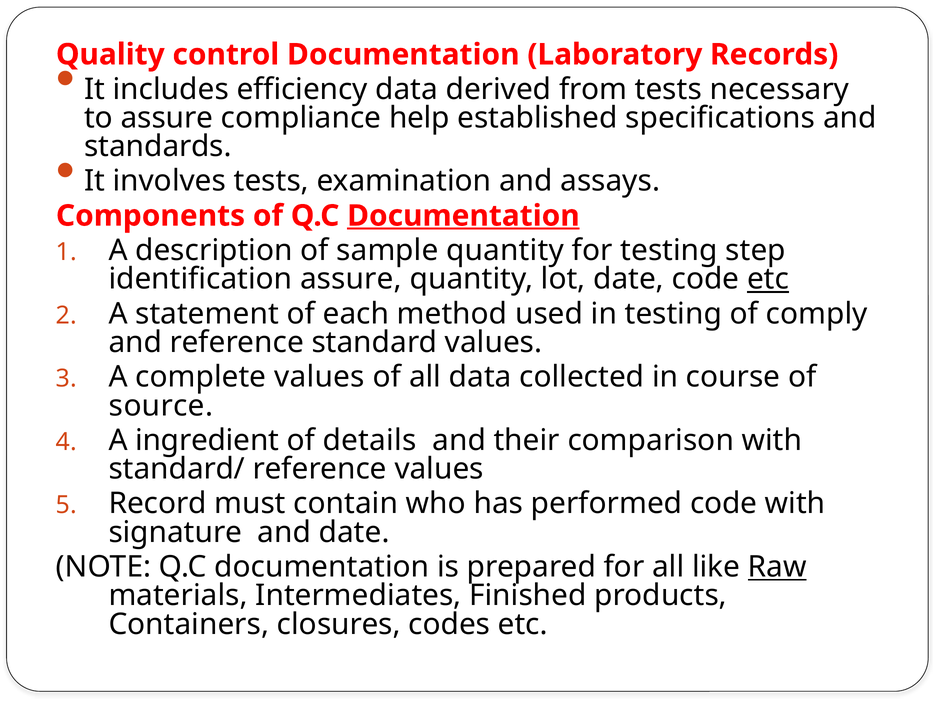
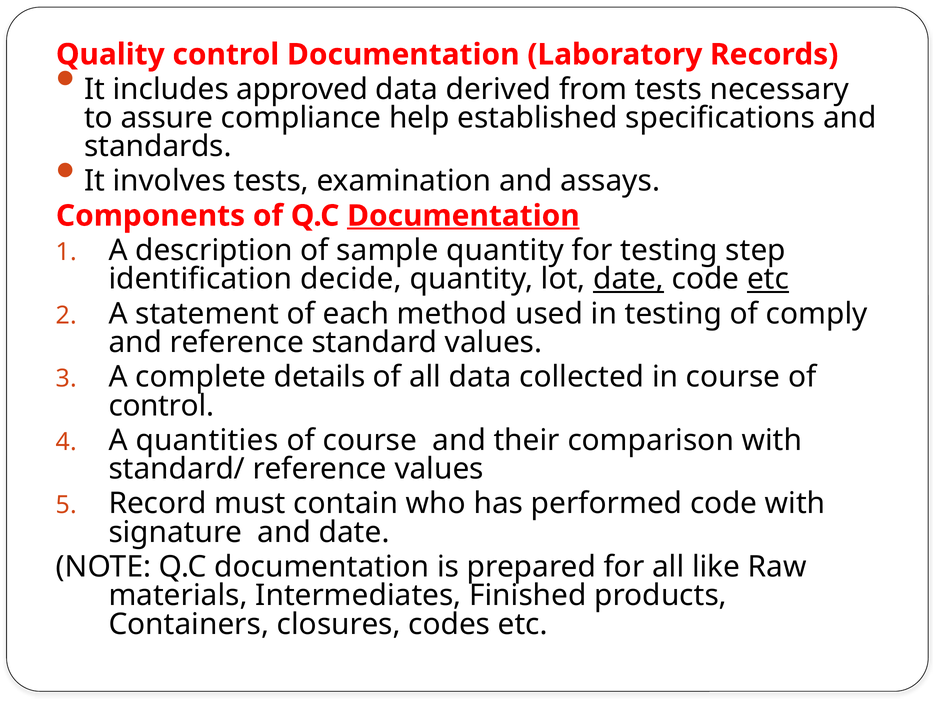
efficiency: efficiency -> approved
identification assure: assure -> decide
date at (629, 279) underline: none -> present
complete values: values -> details
source at (161, 406): source -> control
ingredient: ingredient -> quantities
of details: details -> course
Raw underline: present -> none
